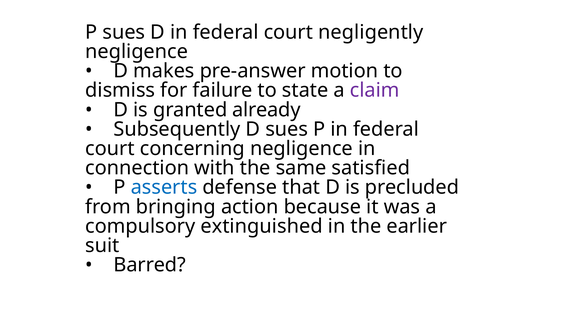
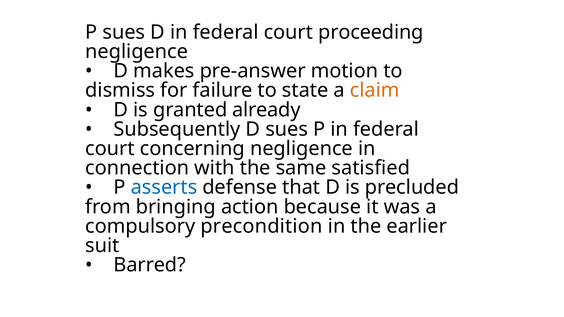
negligently: negligently -> proceeding
claim colour: purple -> orange
extinguished: extinguished -> precondition
